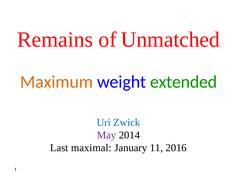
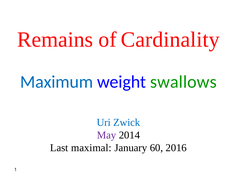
Unmatched: Unmatched -> Cardinality
Maximum colour: orange -> blue
extended: extended -> swallows
11: 11 -> 60
